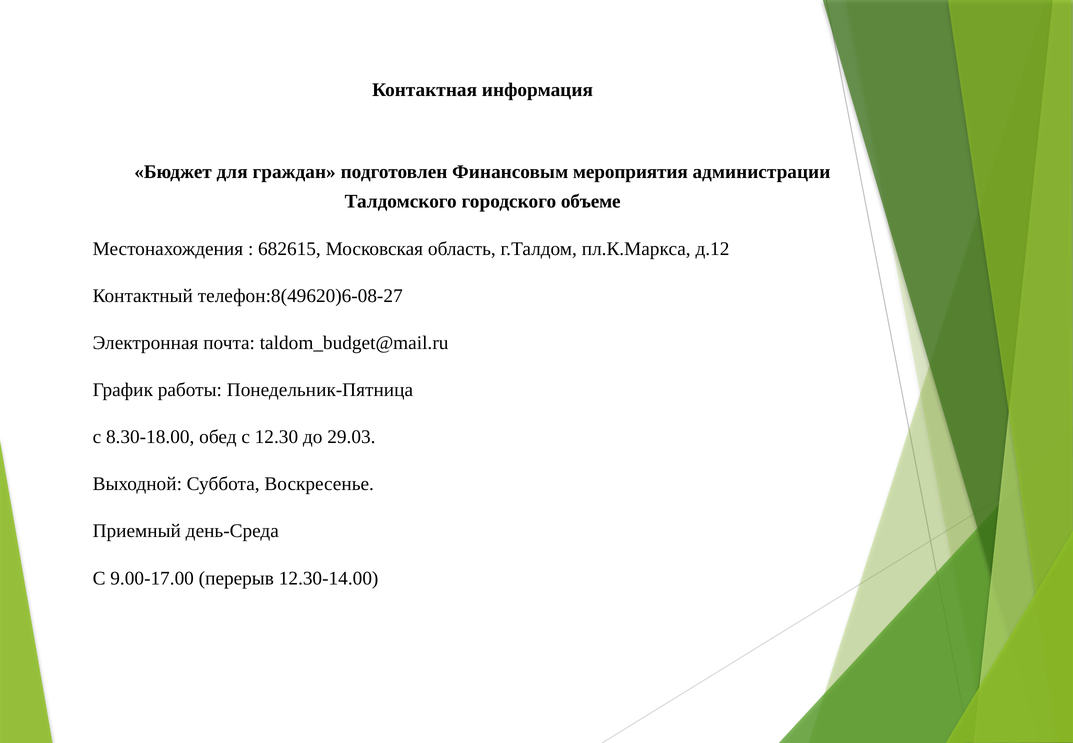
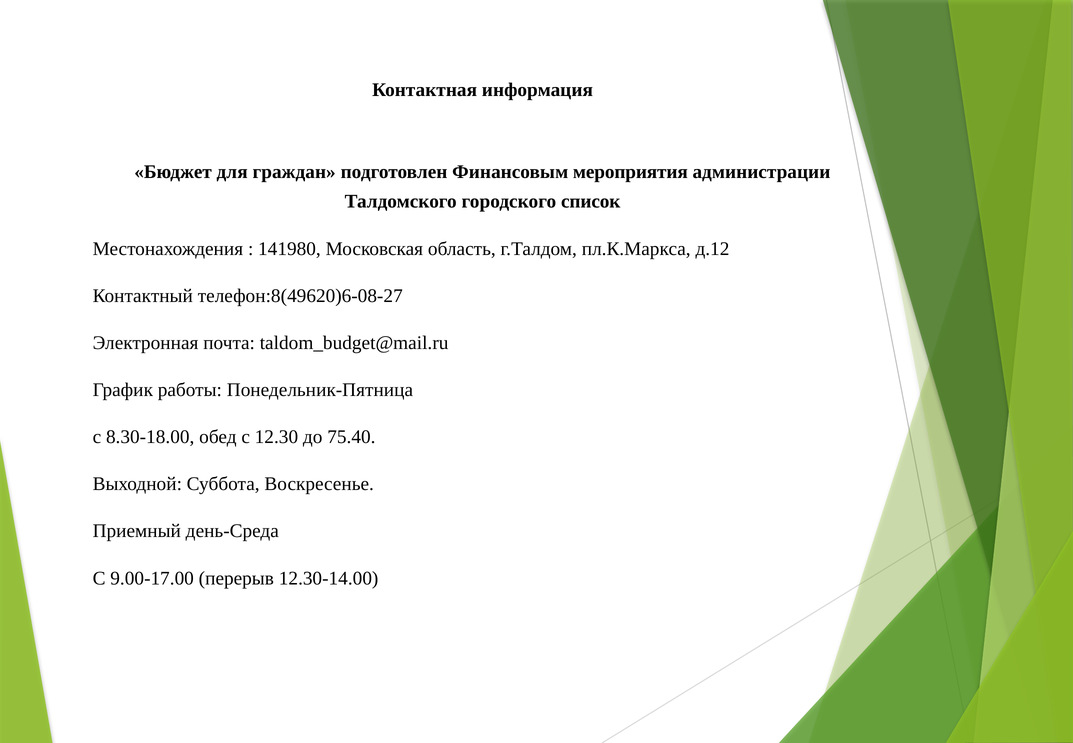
объеме: объеме -> список
682615: 682615 -> 141980
29.03: 29.03 -> 75.40
